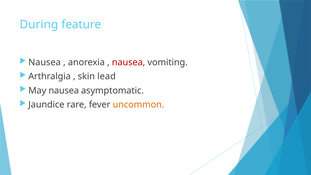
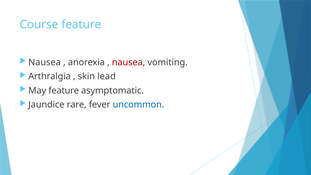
During: During -> Course
May nausea: nausea -> feature
uncommon colour: orange -> blue
